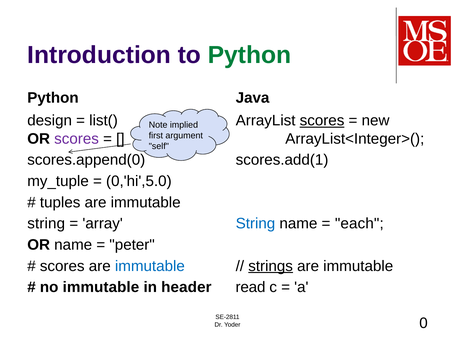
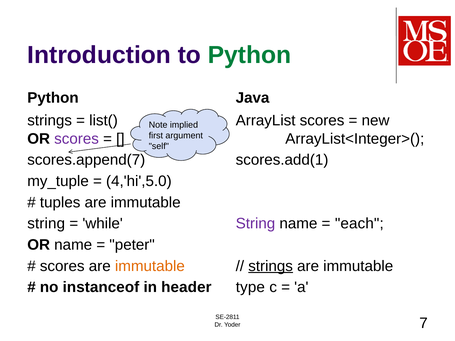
design at (50, 121): design -> strings
scores at (322, 121) underline: present -> none
scores.append(0: scores.append(0 -> scores.append(7
0,'hi',5.0: 0,'hi',5.0 -> 4,'hi',5.0
array: array -> while
String at (255, 224) colour: blue -> purple
immutable at (150, 266) colour: blue -> orange
no immutable: immutable -> instanceof
read: read -> type
0: 0 -> 7
